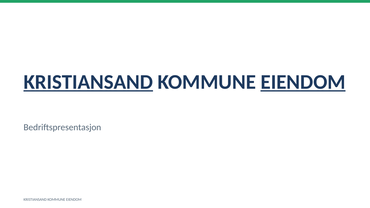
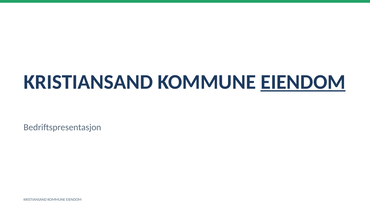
KRISTIANSAND at (88, 82) underline: present -> none
